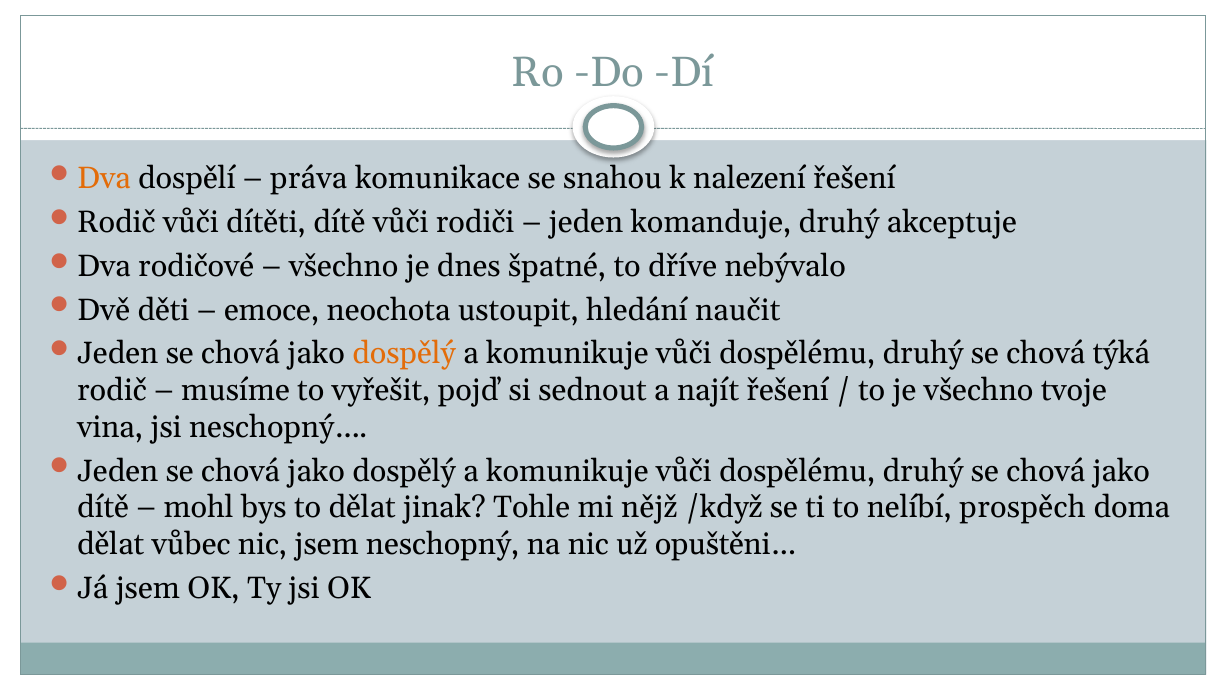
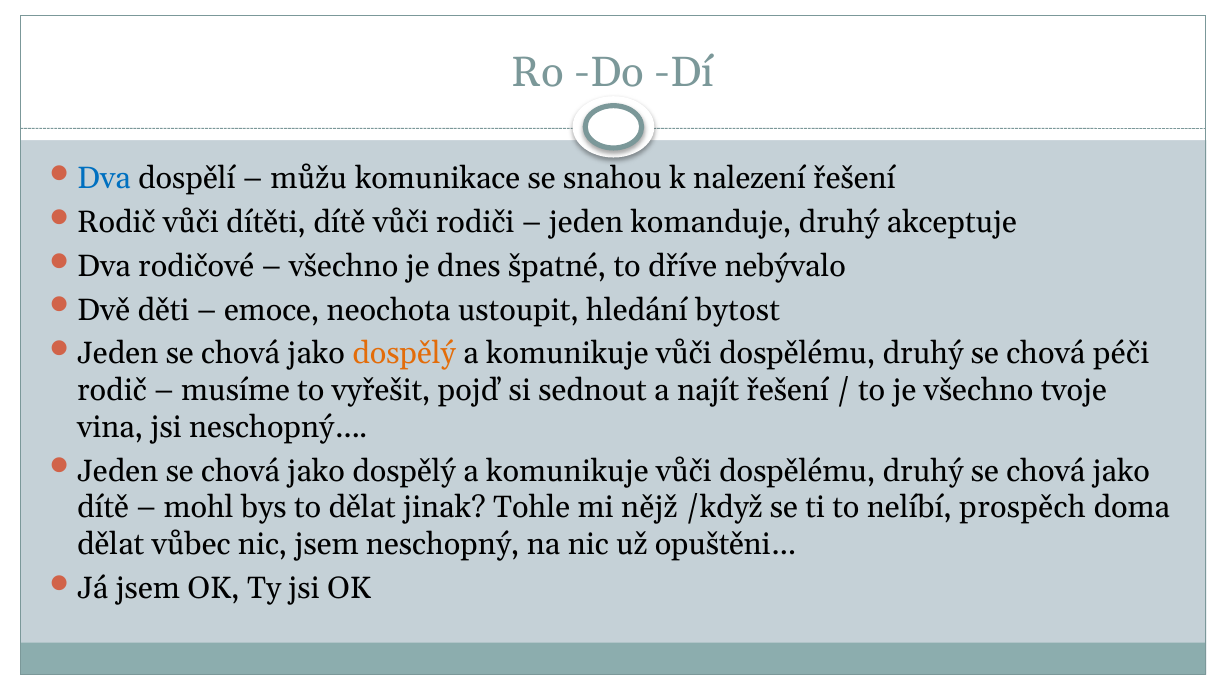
Dva at (104, 179) colour: orange -> blue
práva: práva -> můžu
naučit: naučit -> bytost
týká: týká -> péči
